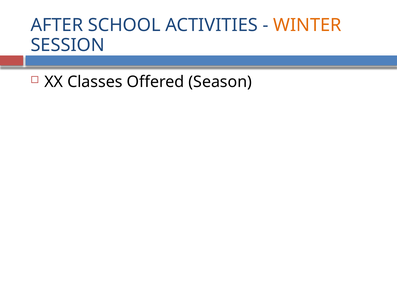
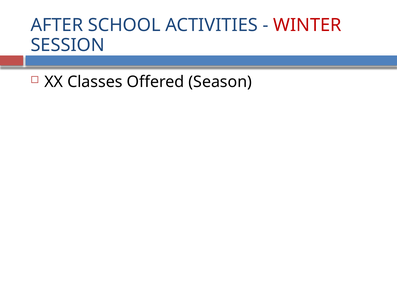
WINTER colour: orange -> red
